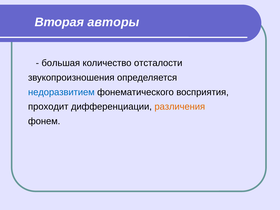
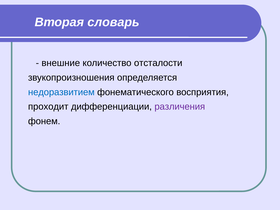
авторы: авторы -> словарь
большая: большая -> внешние
различения colour: orange -> purple
